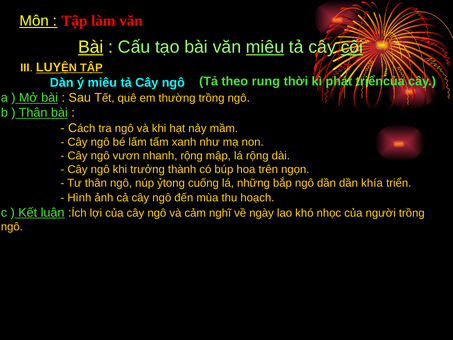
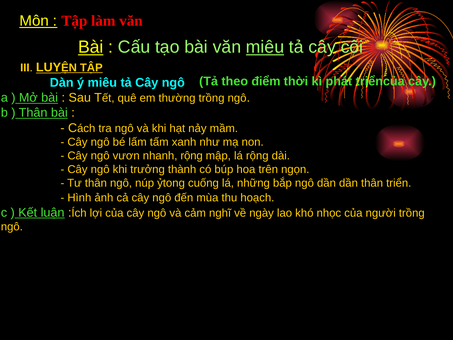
cối underline: present -> none
rung: rung -> điểm
dần khía: khía -> thân
